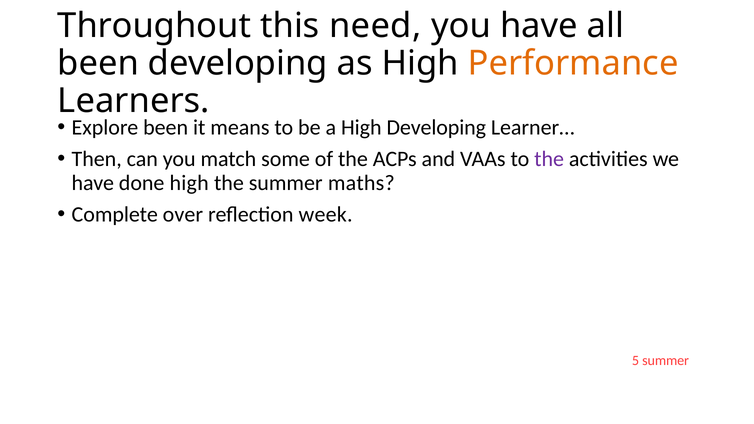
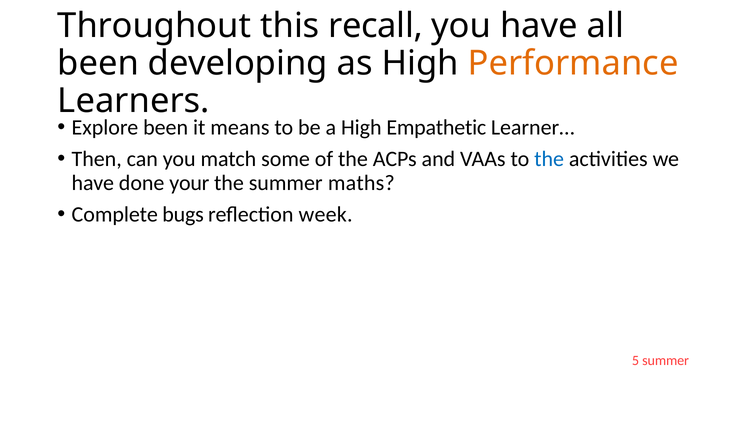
need: need -> recall
High Developing: Developing -> Empathetic
the at (549, 159) colour: purple -> blue
done high: high -> your
over: over -> bugs
